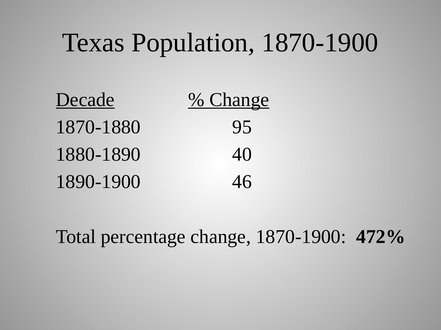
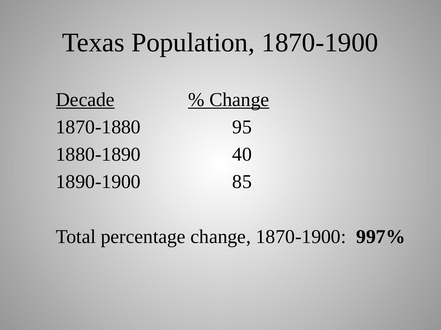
46: 46 -> 85
472%: 472% -> 997%
